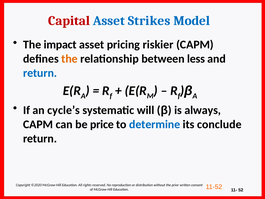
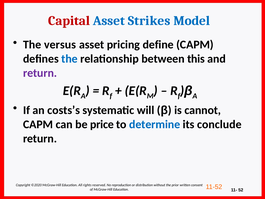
impact: impact -> versus
riskier: riskier -> define
the at (70, 59) colour: orange -> blue
less: less -> this
return at (40, 73) colour: blue -> purple
cycle’s: cycle’s -> costs’s
always: always -> cannot
